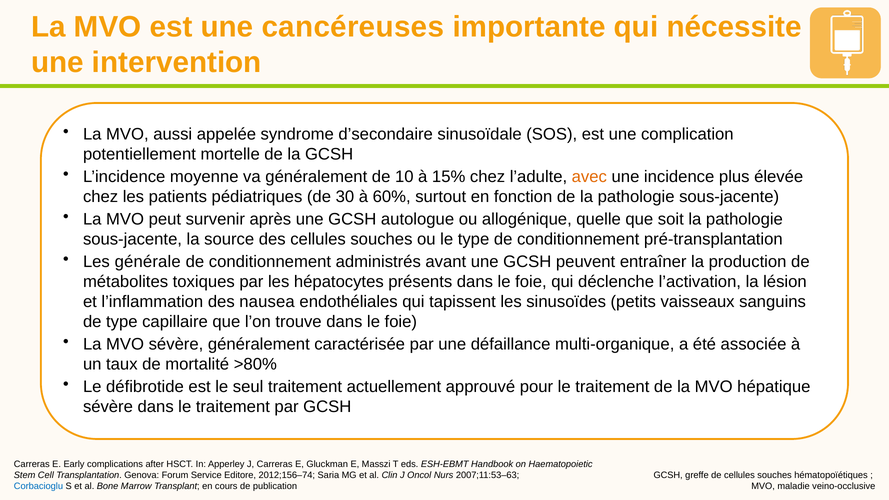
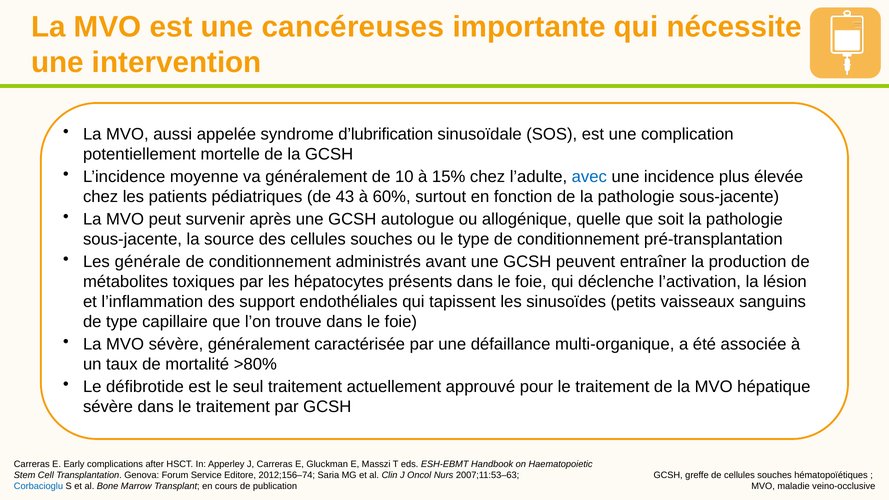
d’secondaire: d’secondaire -> d’lubrification
avec colour: orange -> blue
30: 30 -> 43
nausea: nausea -> support
